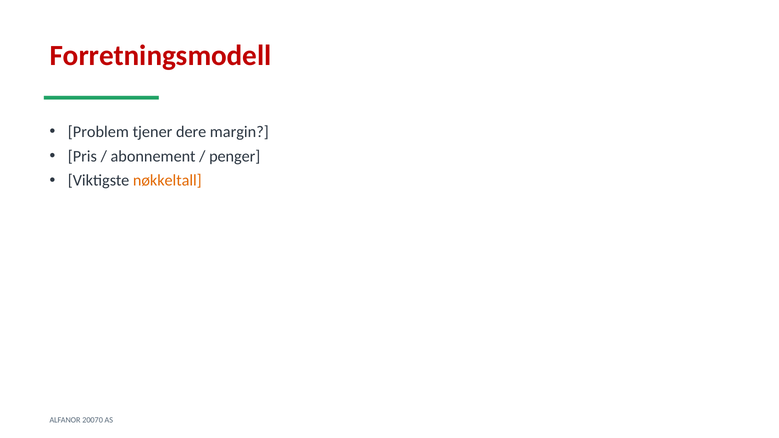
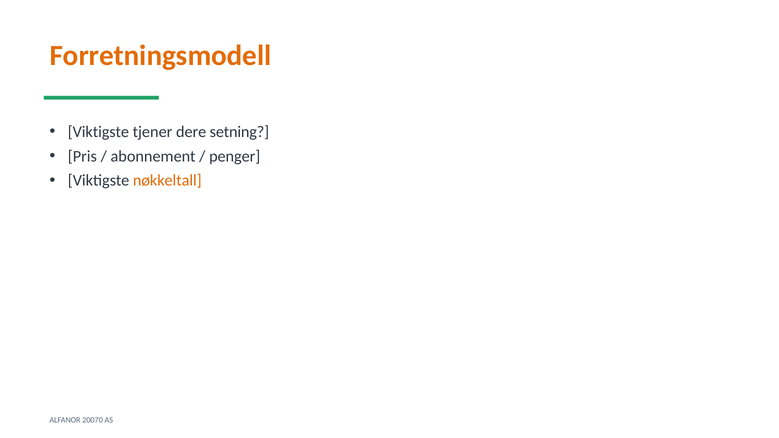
Forretningsmodell colour: red -> orange
Problem at (98, 132): Problem -> Viktigste
margin: margin -> setning
